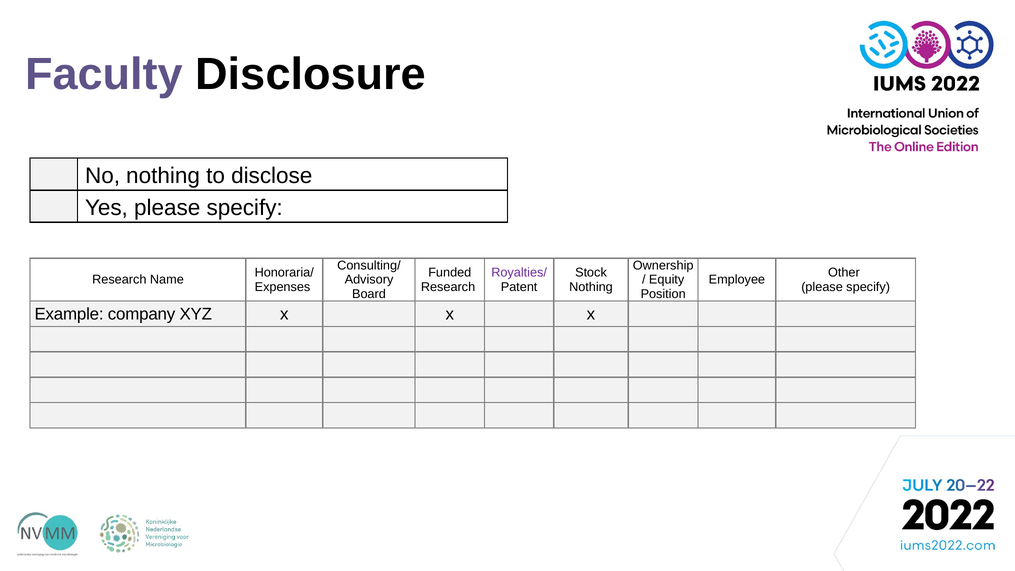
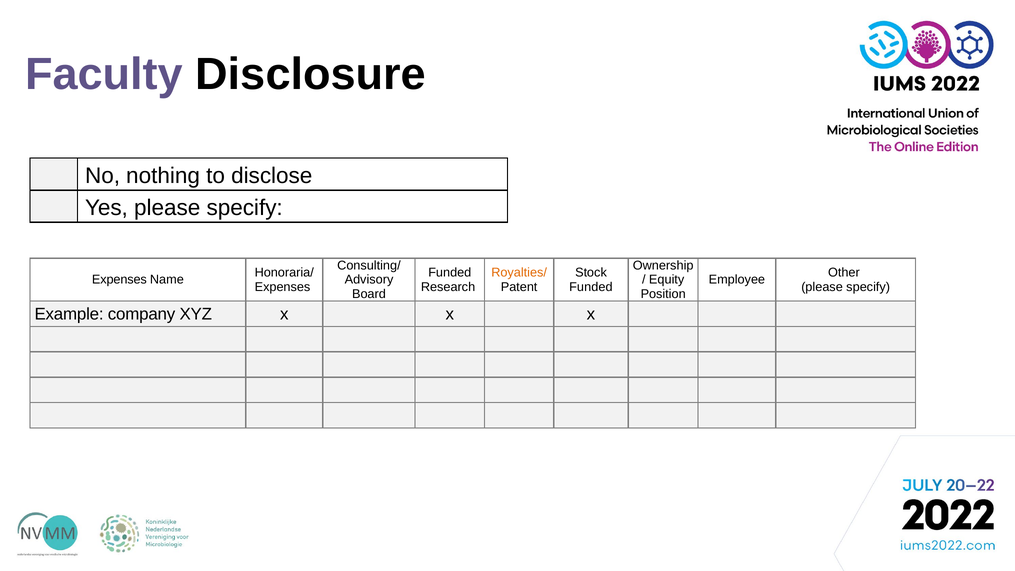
Royalties/ colour: purple -> orange
Research at (119, 280): Research -> Expenses
Nothing at (591, 287): Nothing -> Funded
